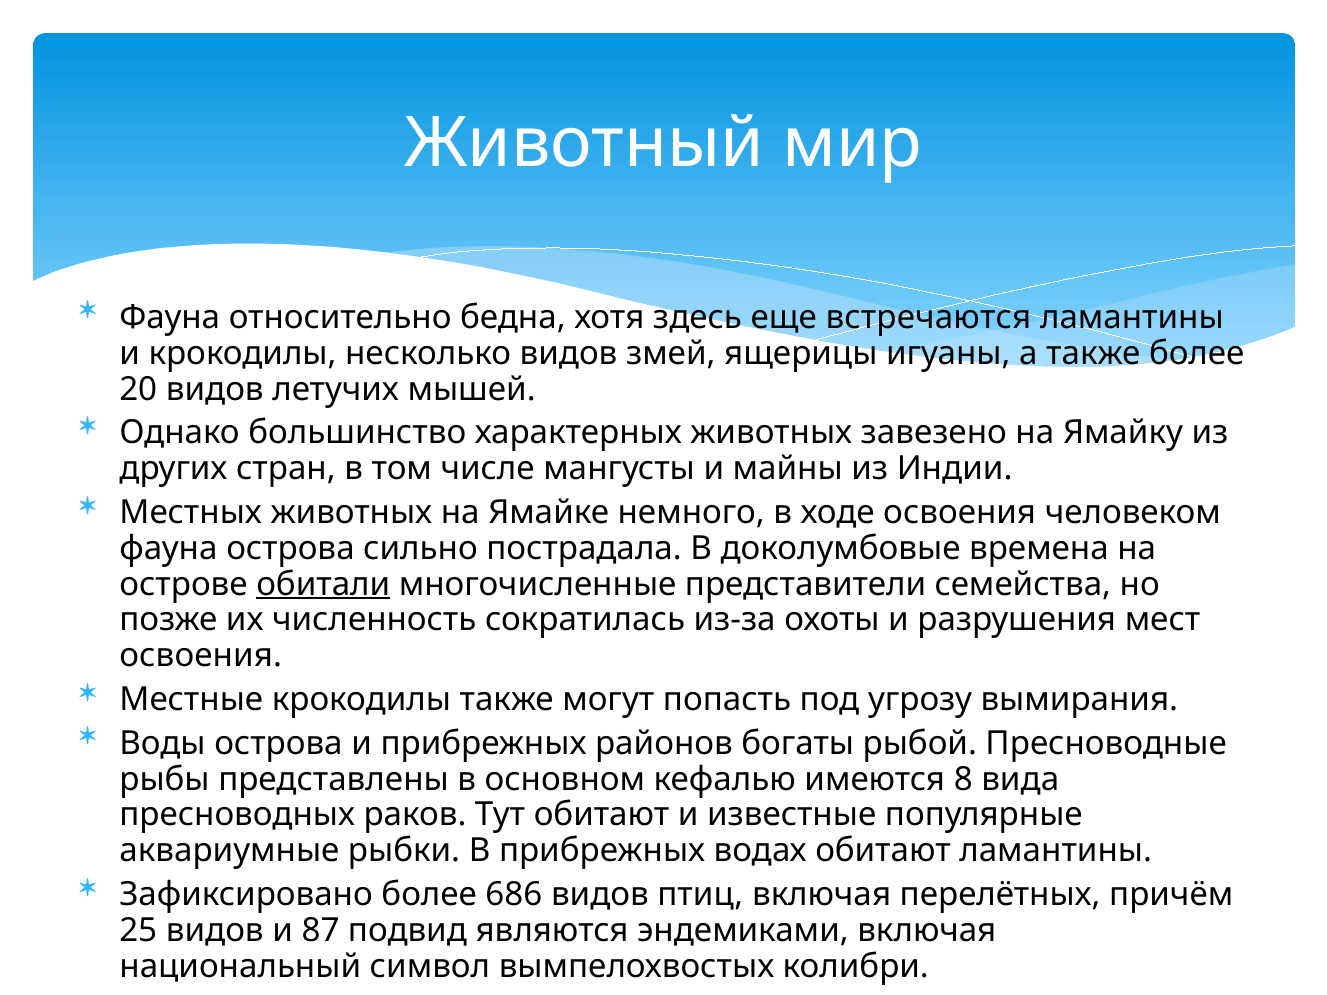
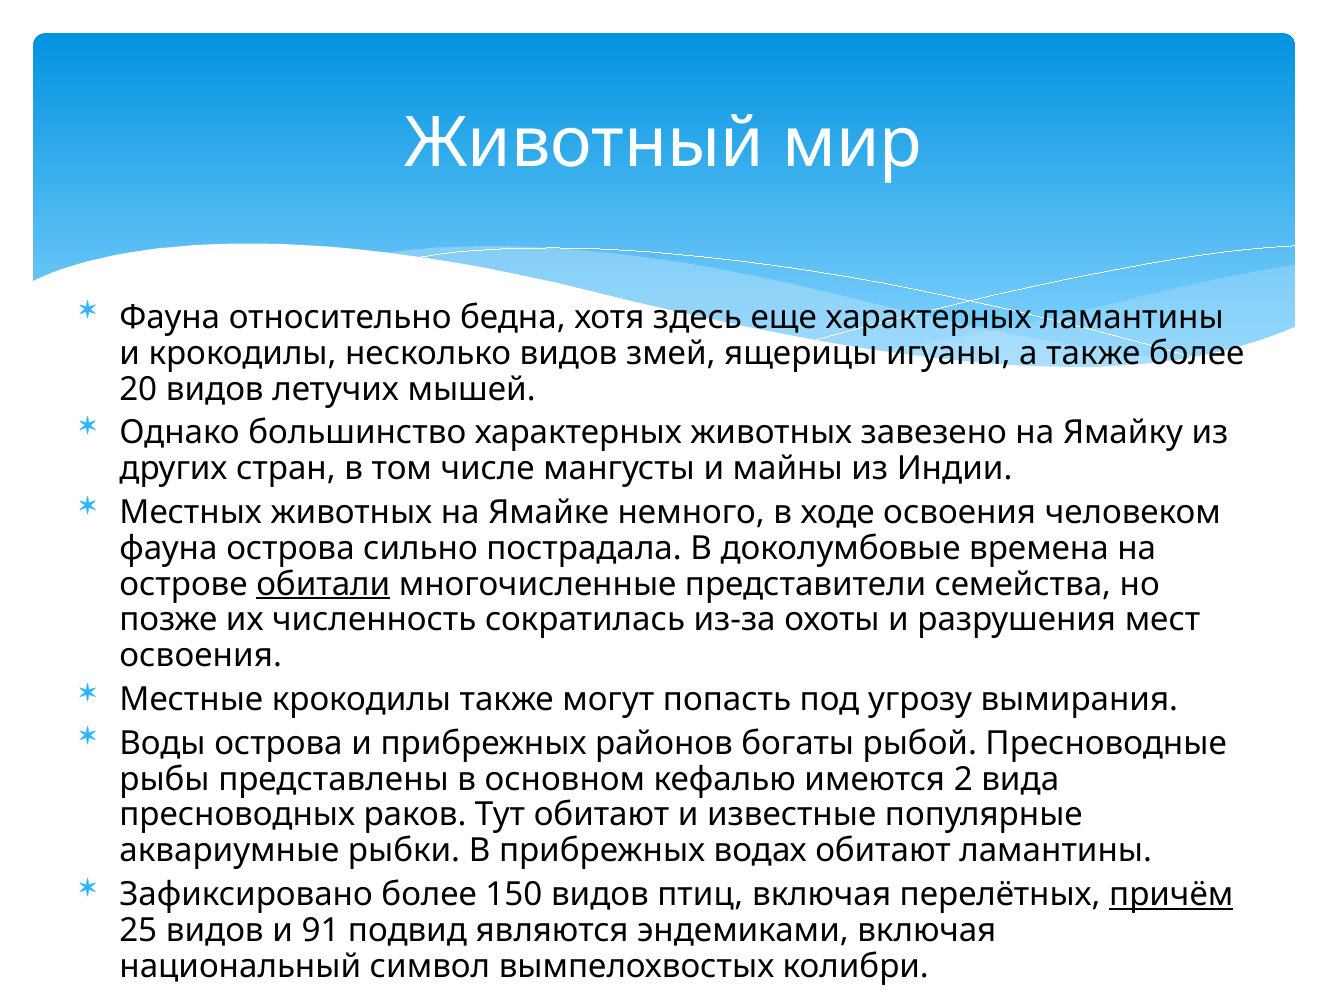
еще встречаются: встречаются -> характерных
8: 8 -> 2
686: 686 -> 150
причём underline: none -> present
87: 87 -> 91
